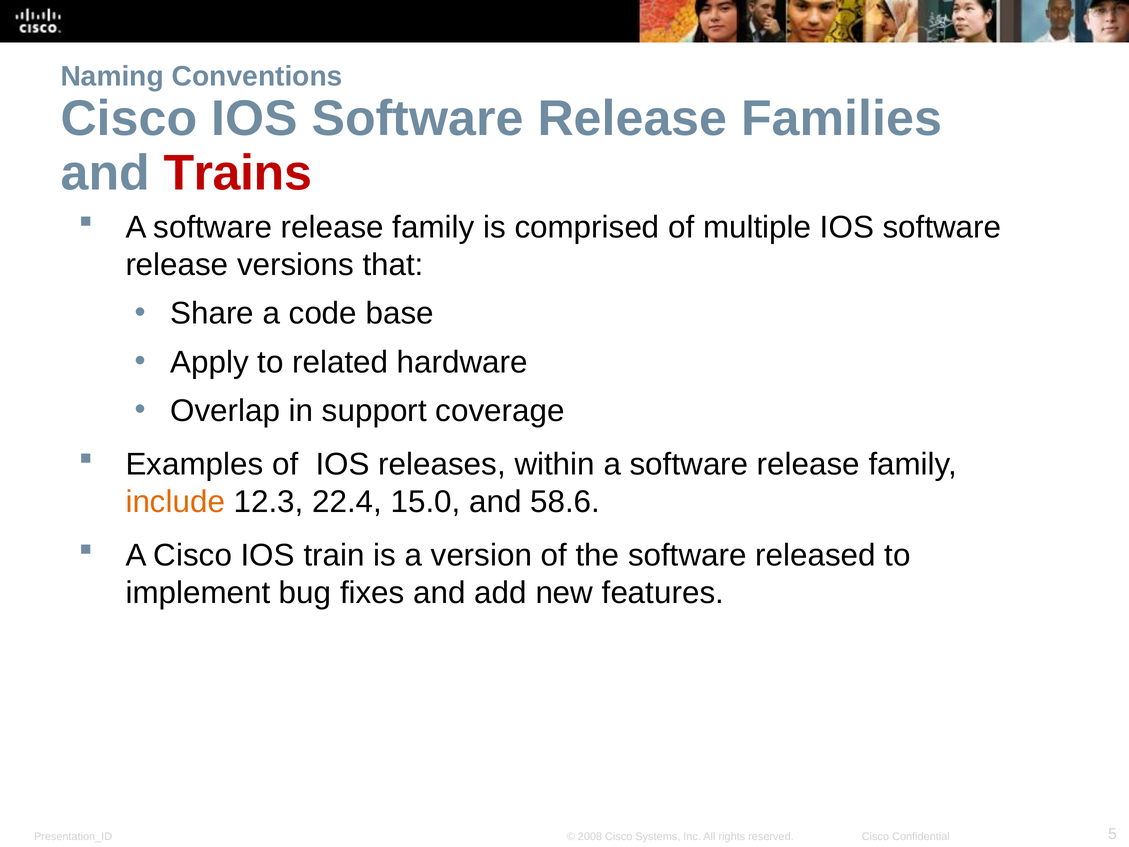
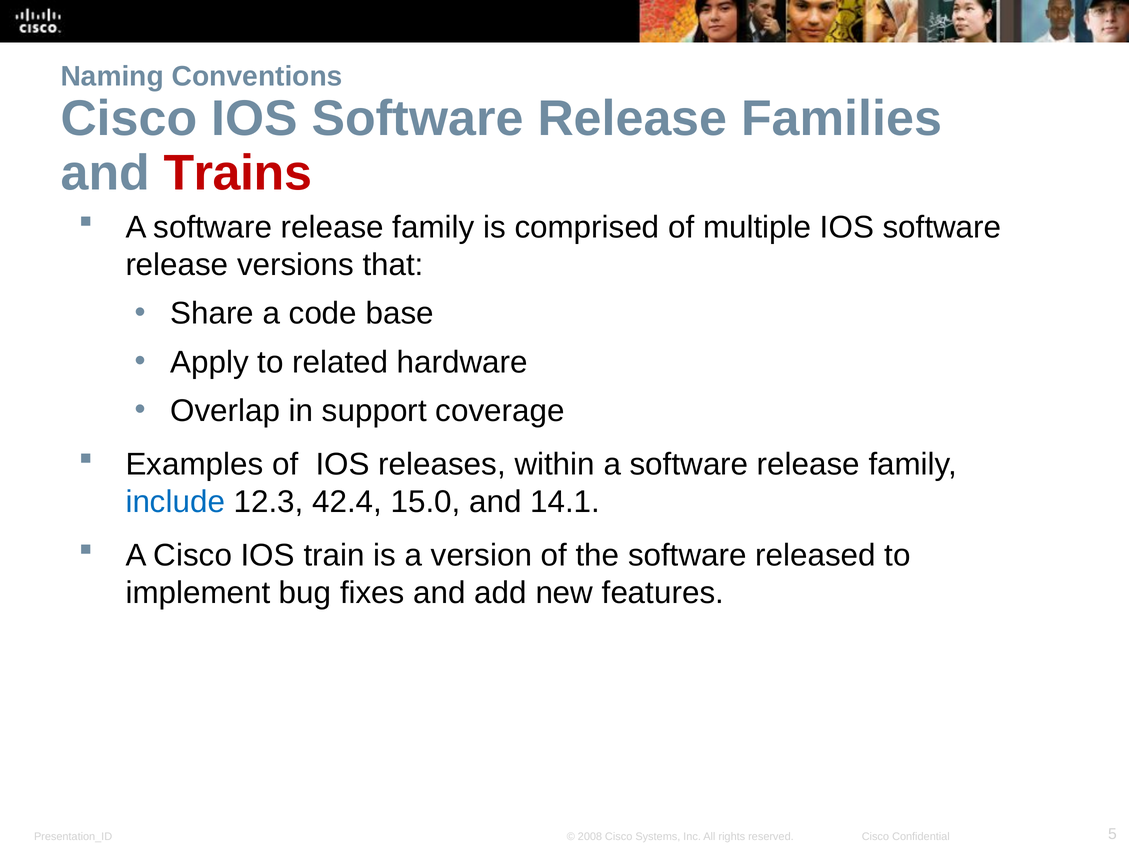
include colour: orange -> blue
22.4: 22.4 -> 42.4
58.6: 58.6 -> 14.1
